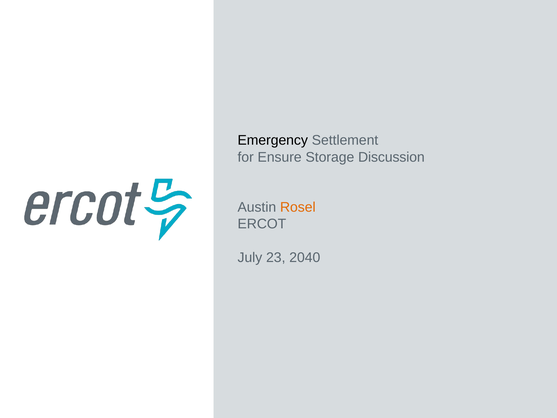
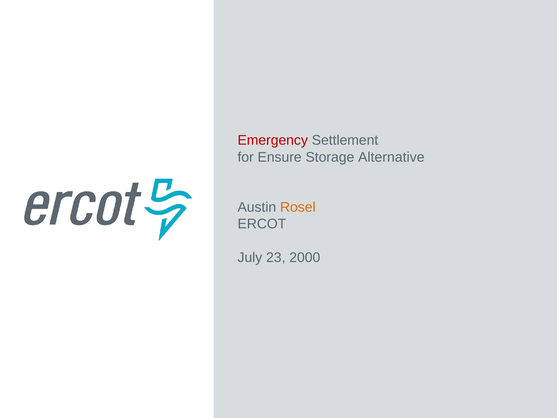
Emergency colour: black -> red
Discussion: Discussion -> Alternative
2040: 2040 -> 2000
